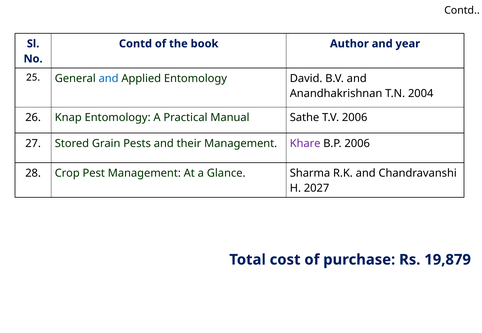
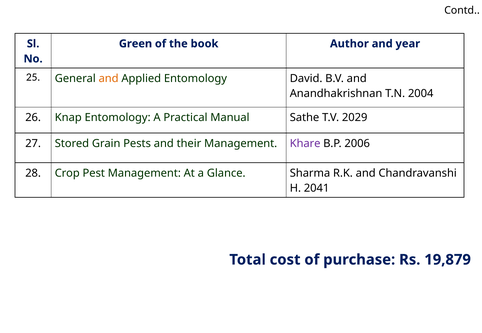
Contd at (135, 44): Contd -> Green
and at (109, 79) colour: blue -> orange
T.V 2006: 2006 -> 2029
2027: 2027 -> 2041
